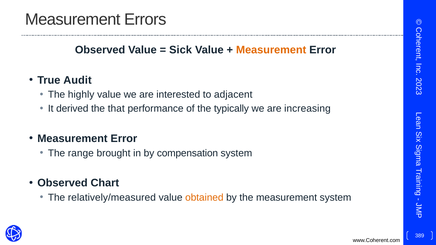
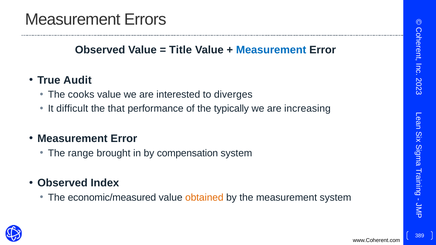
Sick: Sick -> Title
Measurement at (271, 50) colour: orange -> blue
highly: highly -> cooks
adjacent: adjacent -> diverges
derived: derived -> difficult
Chart: Chart -> Index
relatively/measured: relatively/measured -> economic/measured
